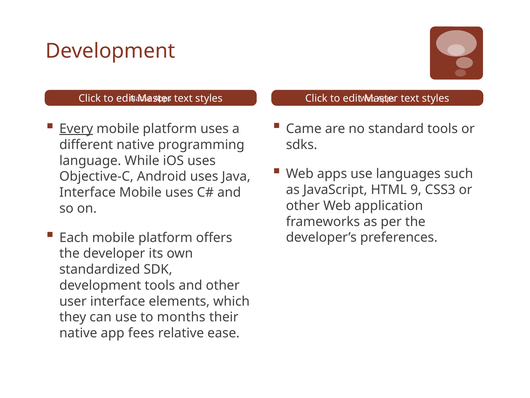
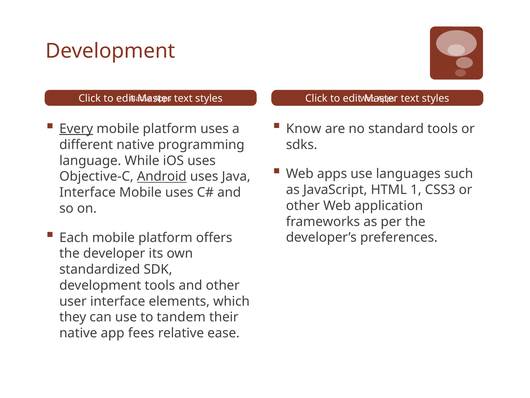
Came: Came -> Know
Android underline: none -> present
9: 9 -> 1
months: months -> tandem
